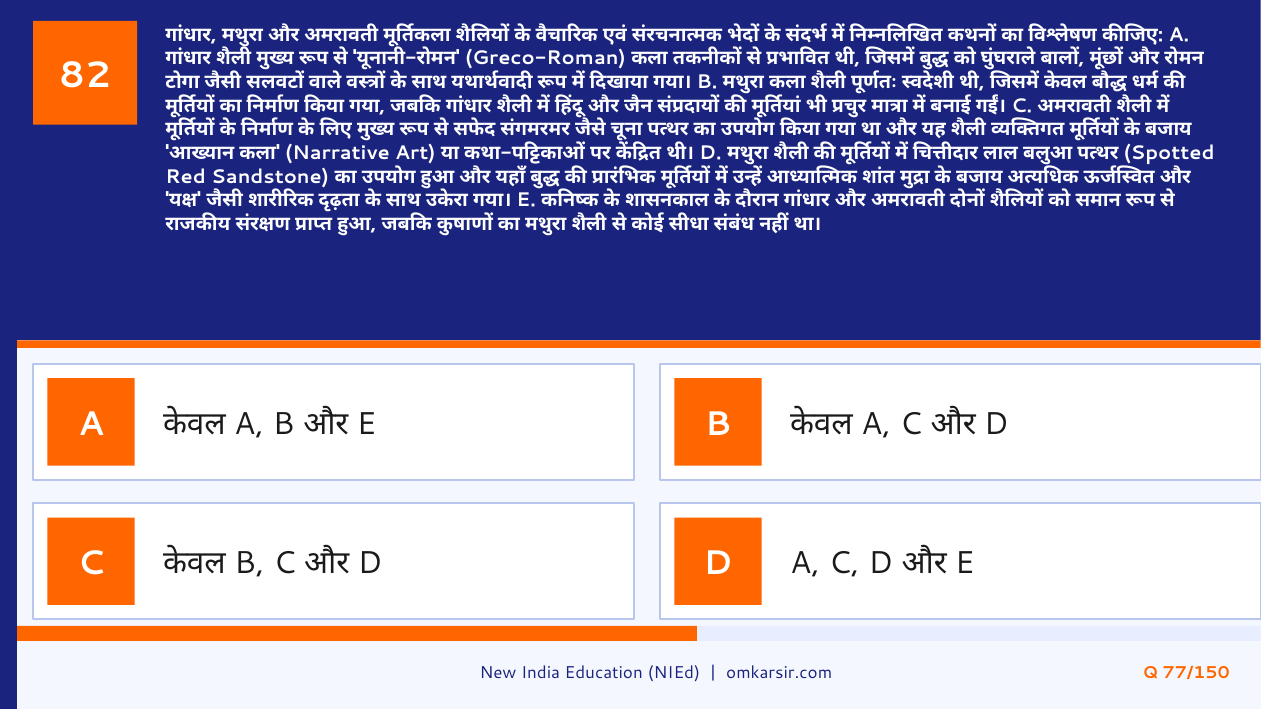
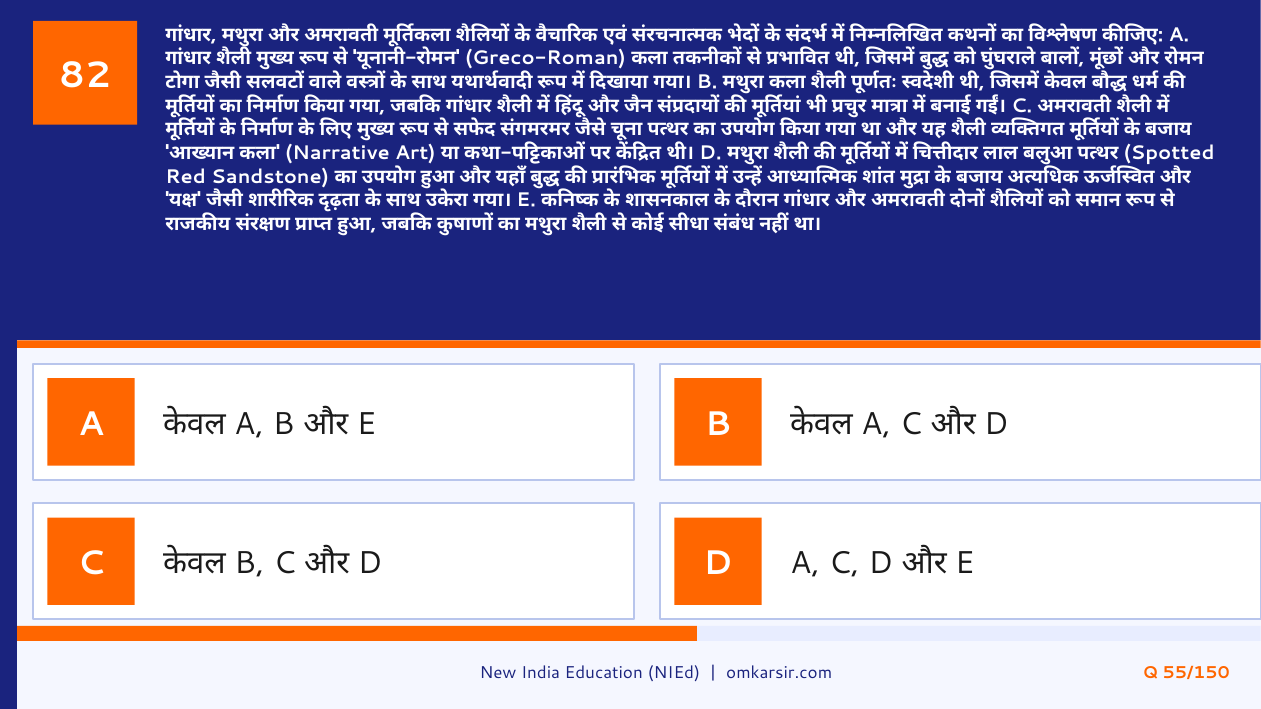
77/150: 77/150 -> 55/150
